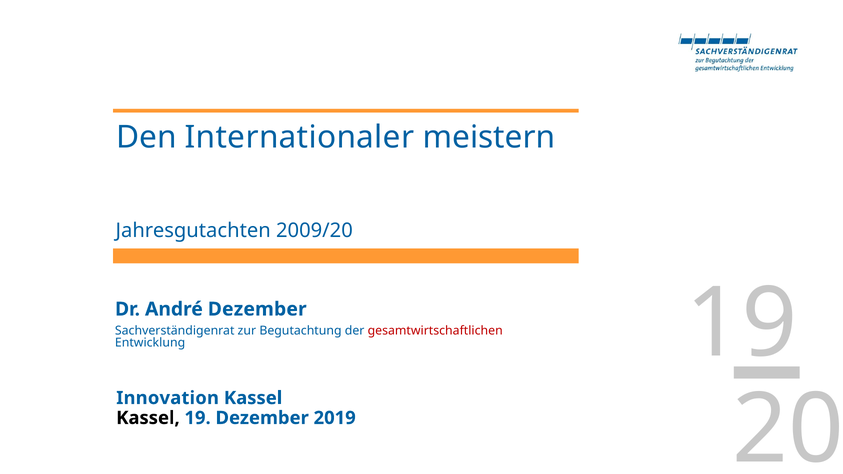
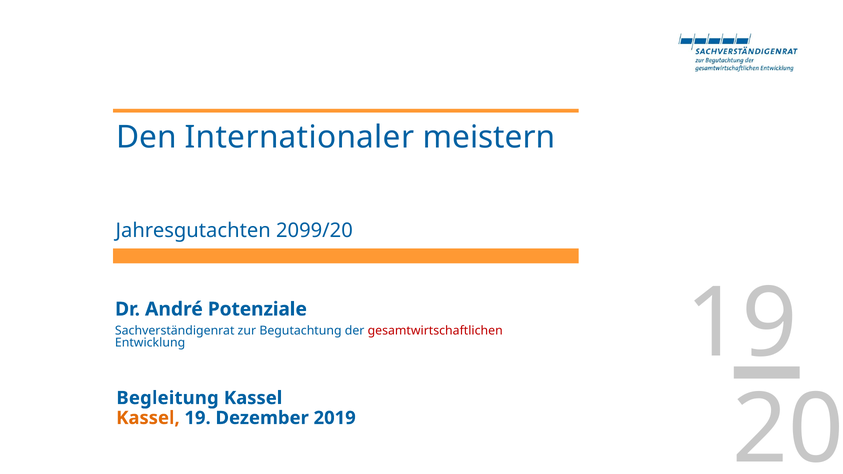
2009/20: 2009/20 -> 2099/20
André Dezember: Dezember -> Potenziale
Innovation: Innovation -> Begleitung
Kassel at (148, 418) colour: black -> orange
